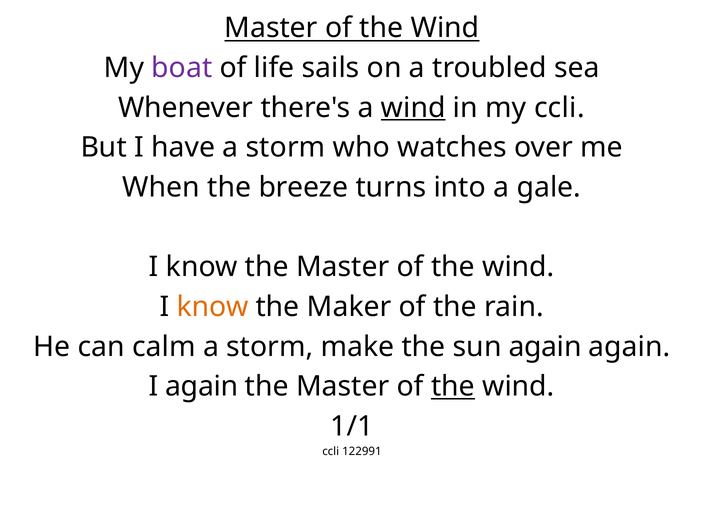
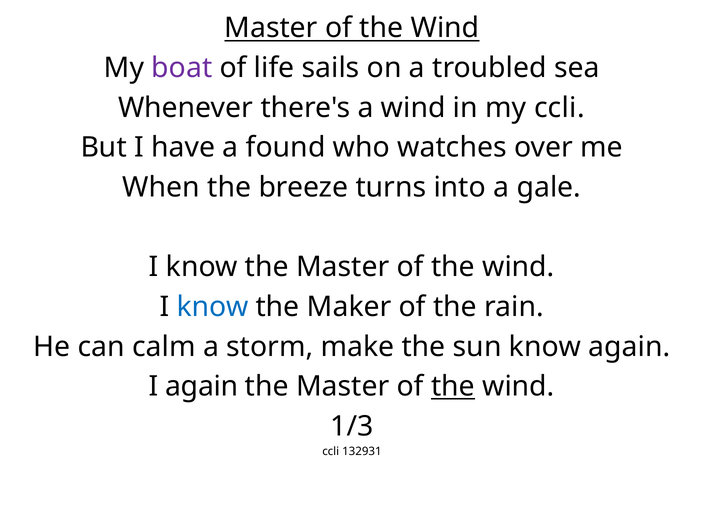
wind at (413, 108) underline: present -> none
have a storm: storm -> found
know at (213, 307) colour: orange -> blue
sun again: again -> know
1/1: 1/1 -> 1/3
122991: 122991 -> 132931
